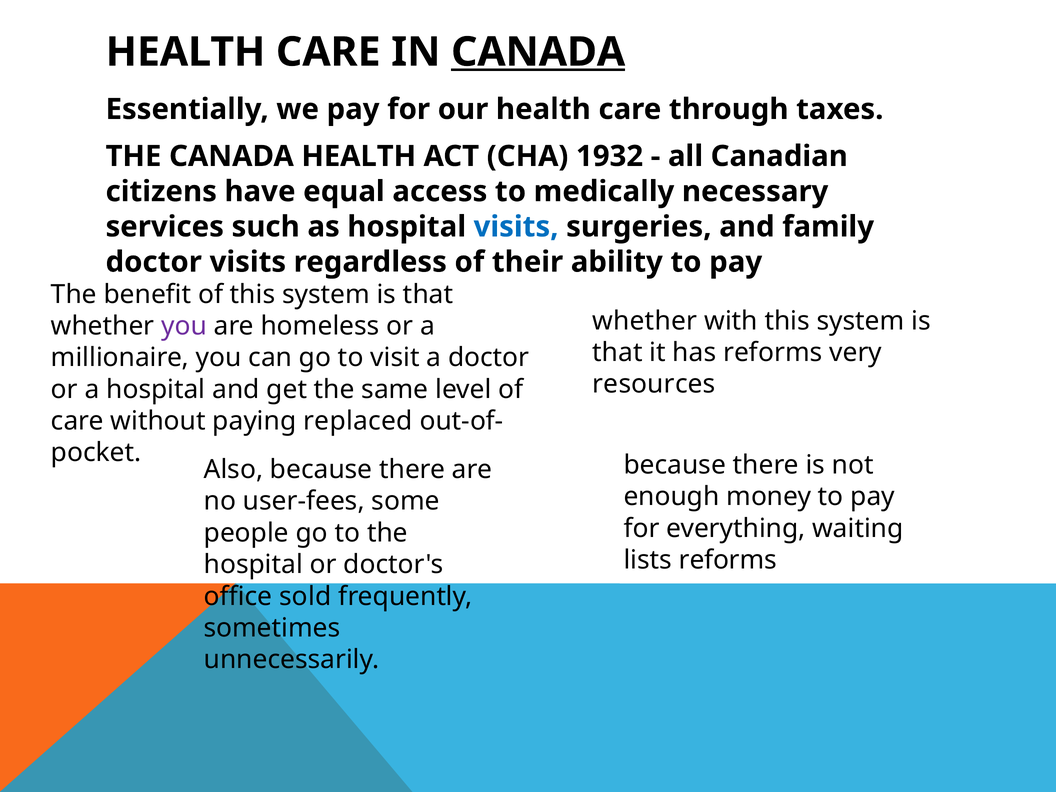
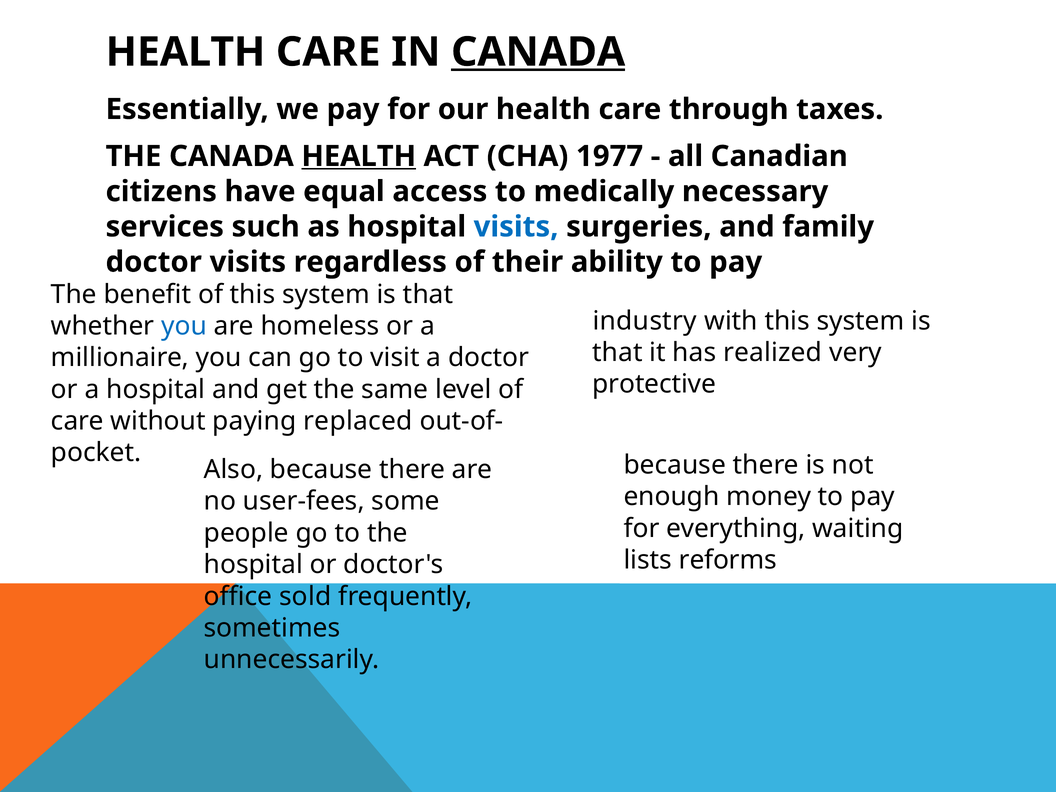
HEALTH at (359, 156) underline: none -> present
1932: 1932 -> 1977
whether at (645, 321): whether -> industry
you at (184, 326) colour: purple -> blue
has reforms: reforms -> realized
resources: resources -> protective
